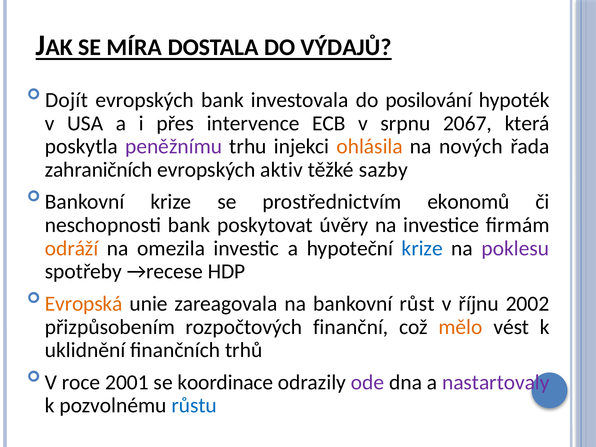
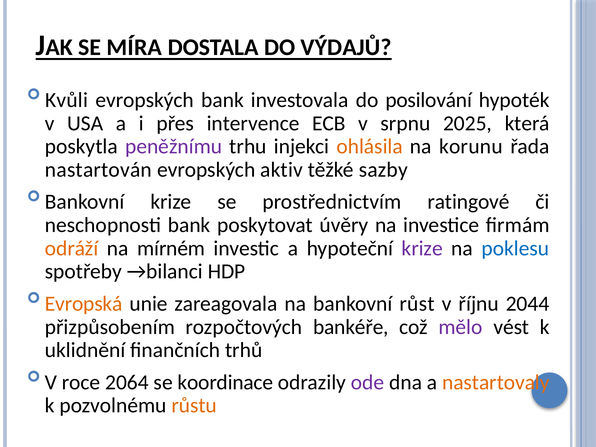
Dojít: Dojít -> Kvůli
2067: 2067 -> 2025
nových: nových -> korunu
zahraničních: zahraničních -> nastartován
ekonomů: ekonomů -> ratingové
omezila: omezila -> mírném
krize at (422, 248) colour: blue -> purple
poklesu colour: purple -> blue
→recese: →recese -> →bilanci
2002: 2002 -> 2044
finanční: finanční -> bankéře
mělo colour: orange -> purple
2001: 2001 -> 2064
nastartovaly colour: purple -> orange
růstu colour: blue -> orange
